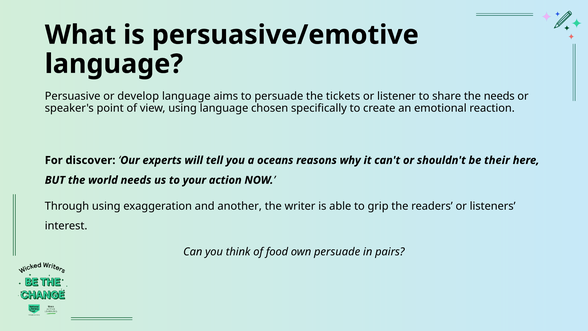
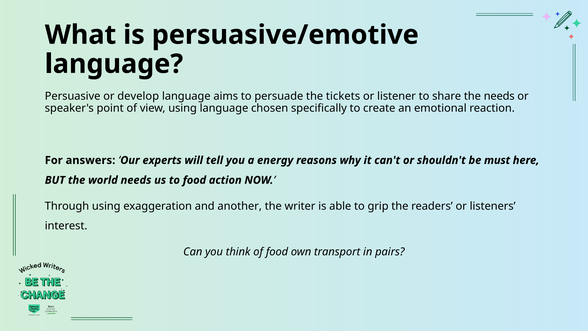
discover: discover -> answers
oceans: oceans -> energy
their: their -> must
to your: your -> food
own persuade: persuade -> transport
